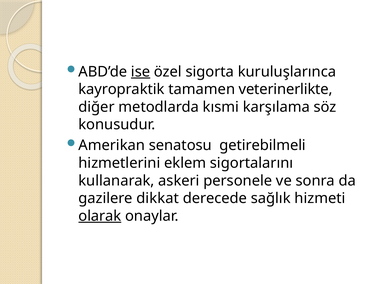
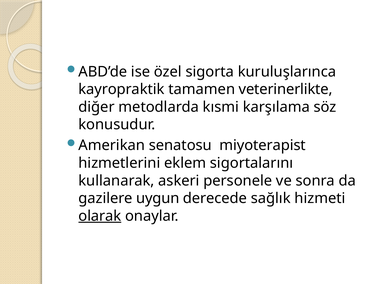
ise underline: present -> none
getirebilmeli: getirebilmeli -> miyoterapist
dikkat: dikkat -> uygun
